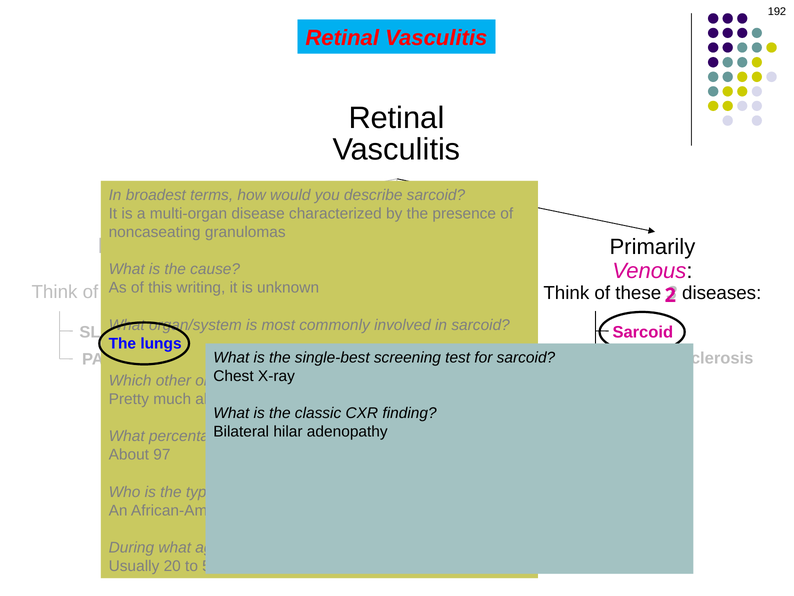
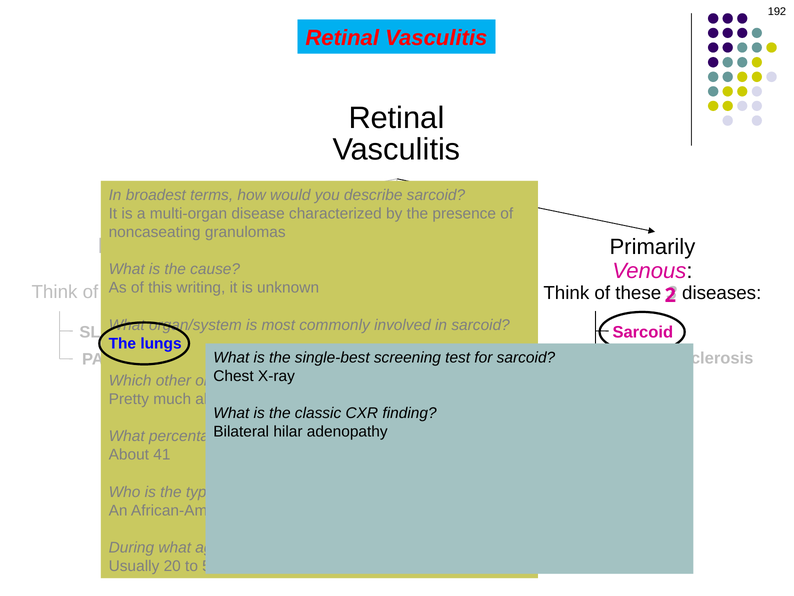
97: 97 -> 41
